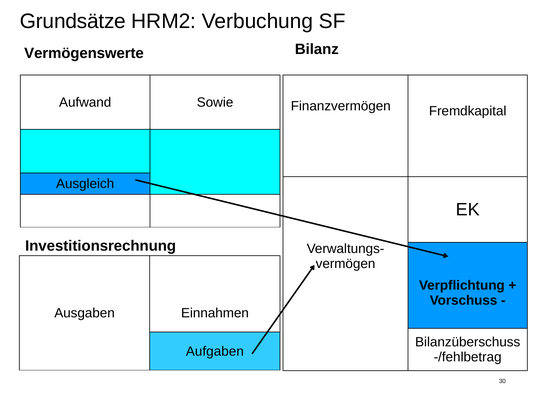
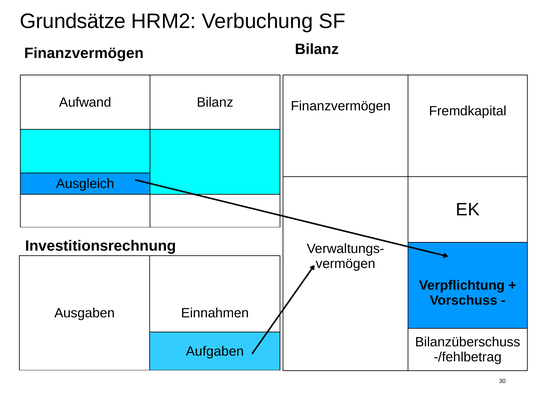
Vermögenswerte at (84, 53): Vermögenswerte -> Finanzvermögen
Aufwand Sowie: Sowie -> Bilanz
